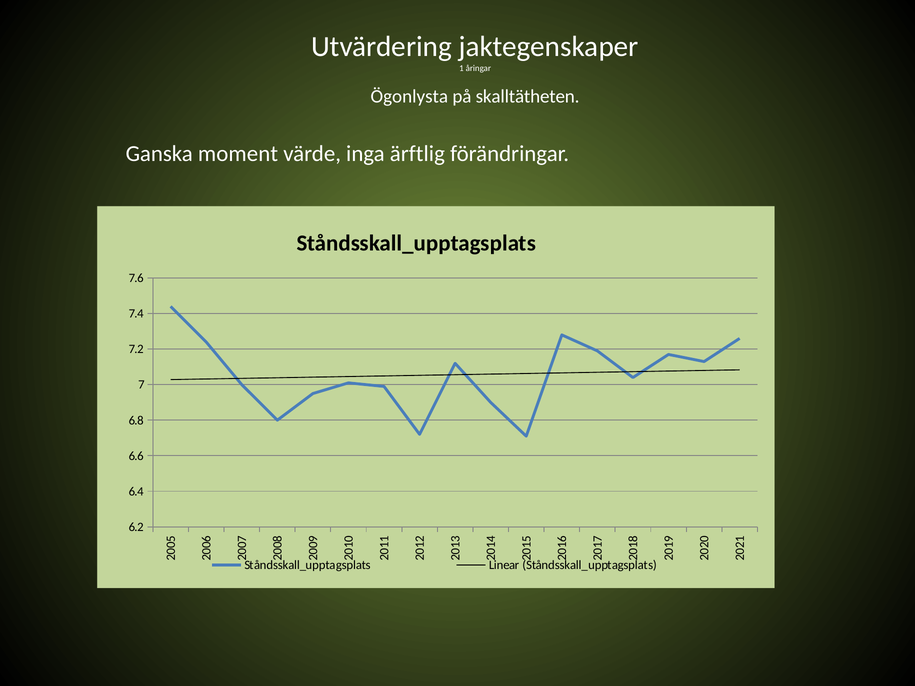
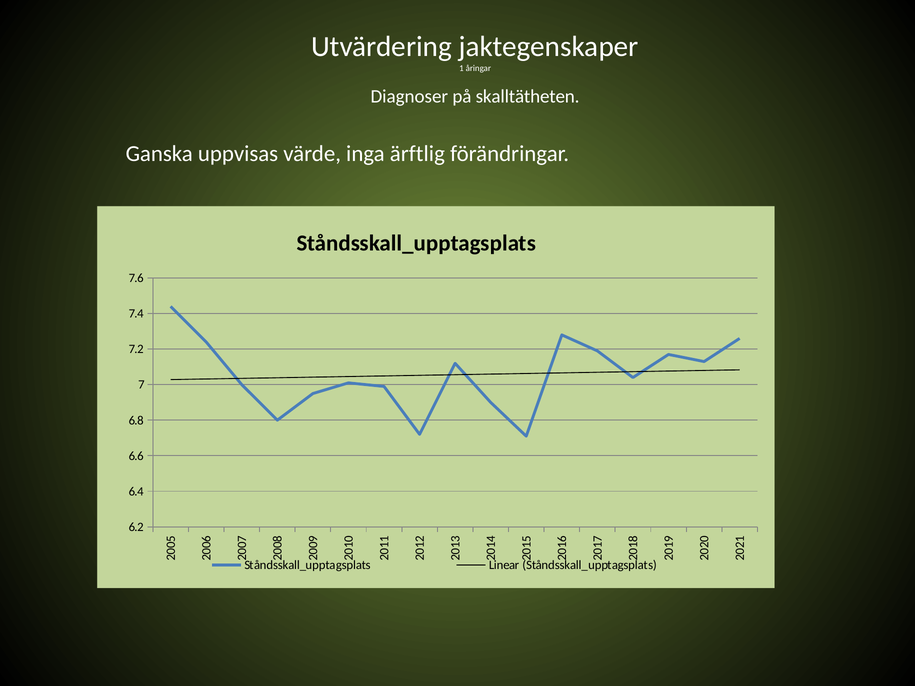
Ögonlysta: Ögonlysta -> Diagnoser
moment: moment -> uppvisas
